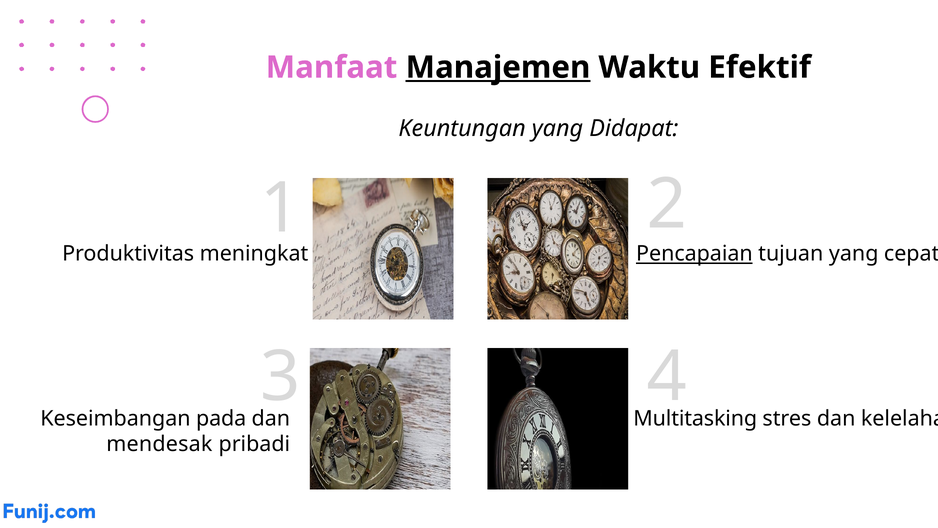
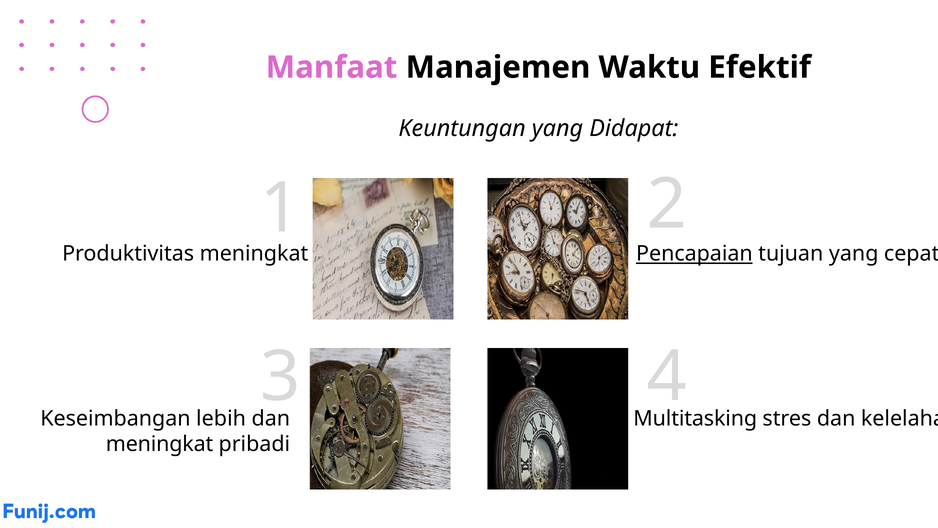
Manajemen underline: present -> none
pada: pada -> lebih
mendesak at (159, 444): mendesak -> meningkat
